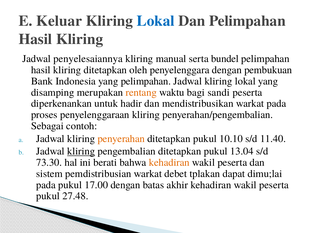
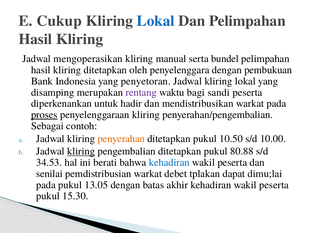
Keluar: Keluar -> Cukup
penyelesaiannya: penyelesaiannya -> mengoperasikan
yang pelimpahan: pelimpahan -> penyetoran
rentang colour: orange -> purple
proses underline: none -> present
10.10: 10.10 -> 10.50
11.40: 11.40 -> 10.00
13.04: 13.04 -> 80.88
73.30: 73.30 -> 34.53
kehadiran at (169, 163) colour: orange -> blue
sistem: sistem -> senilai
17.00: 17.00 -> 13.05
27.48: 27.48 -> 15.30
